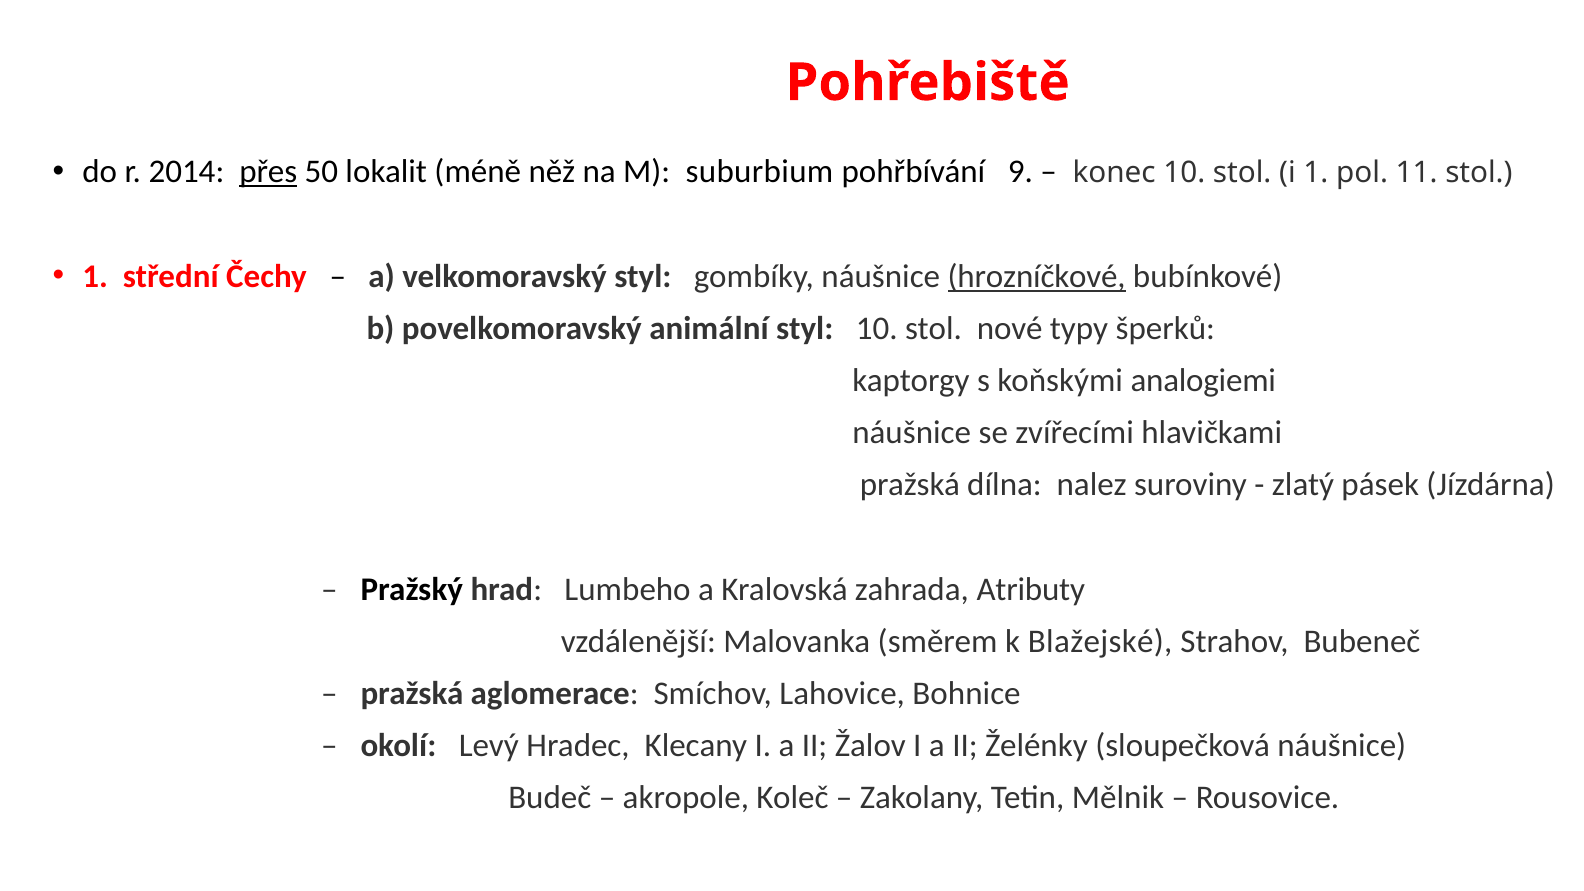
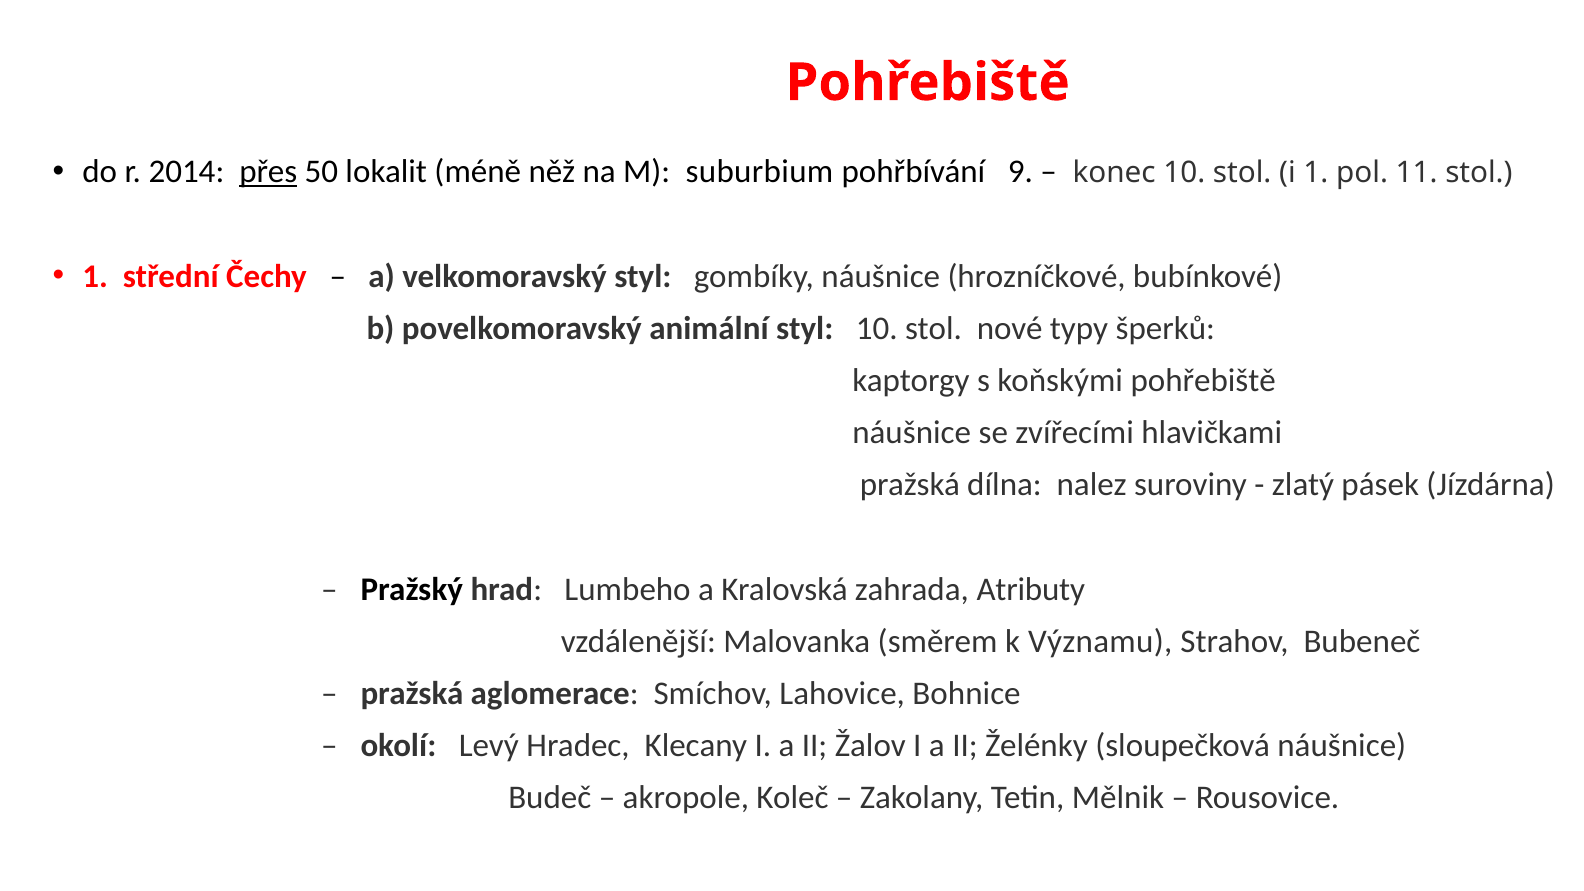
hrozníčkové underline: present -> none
koňskými analogiemi: analogiemi -> pohřebiště
Blažejské: Blažejské -> Významu
